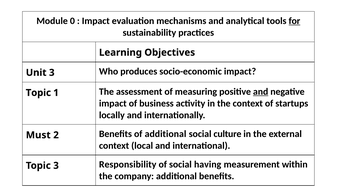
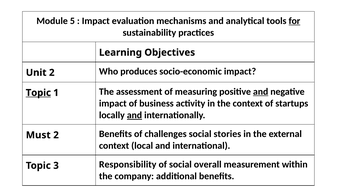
0: 0 -> 5
Unit 3: 3 -> 2
Topic at (38, 93) underline: none -> present
and at (134, 115) underline: none -> present
of additional: additional -> challenges
culture: culture -> stories
having: having -> overall
